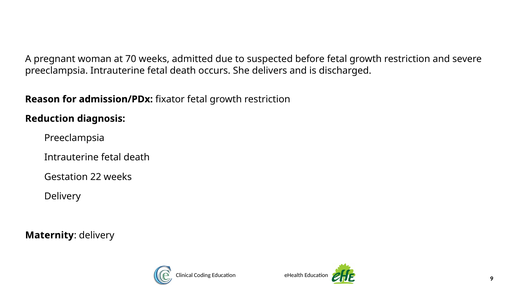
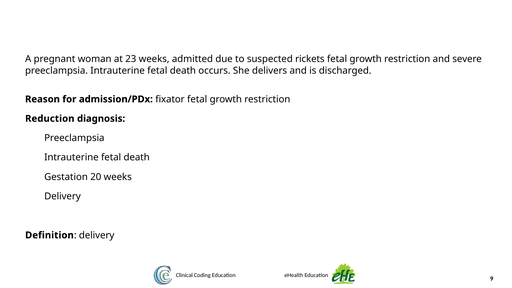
70: 70 -> 23
before: before -> rickets
22: 22 -> 20
Maternity: Maternity -> Definition
